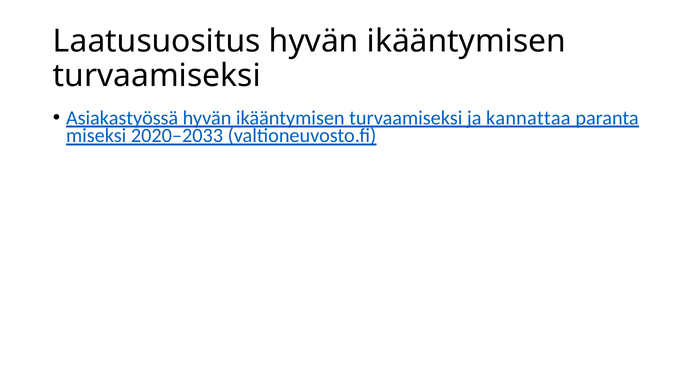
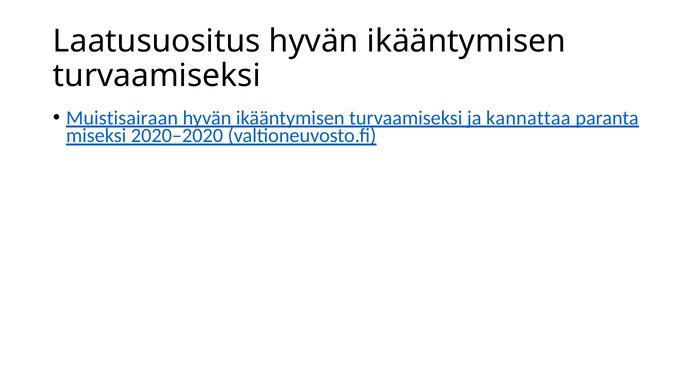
Asiakastyössä: Asiakastyössä -> Muistisairaan
2020–2033: 2020–2033 -> 2020–2020
